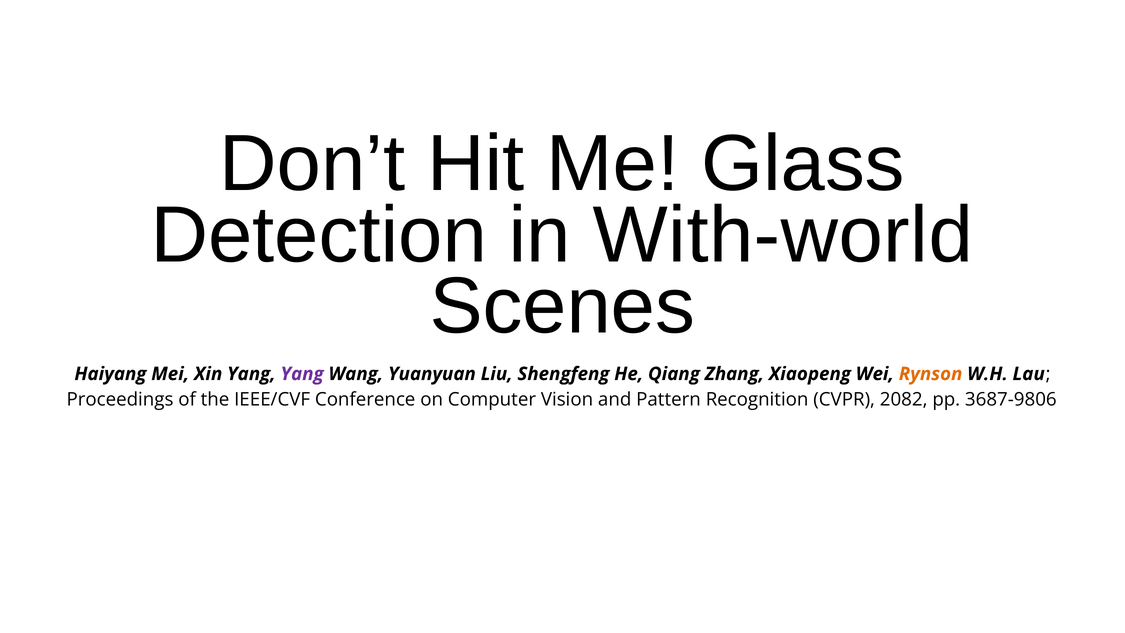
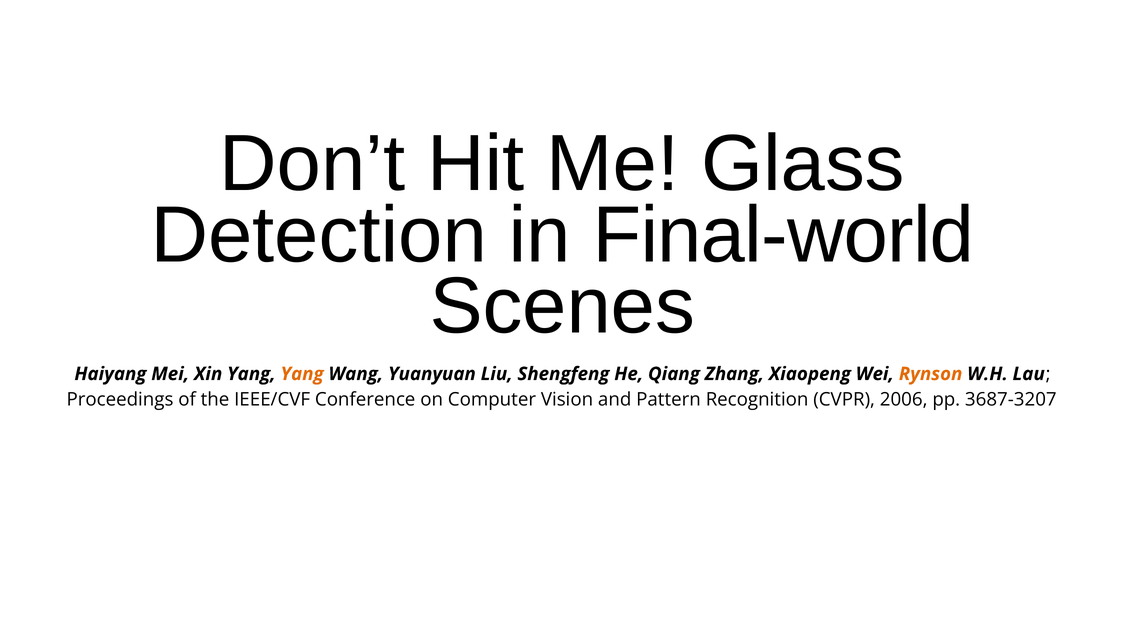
With-world: With-world -> Final-world
Yang at (302, 374) colour: purple -> orange
2082: 2082 -> 2006
3687-9806: 3687-9806 -> 3687-3207
